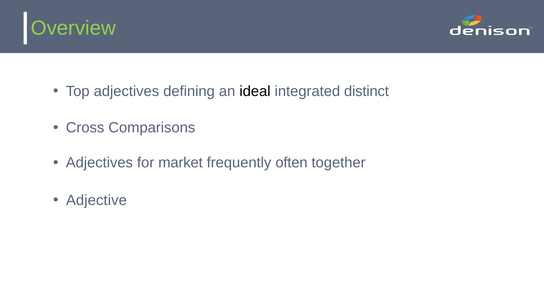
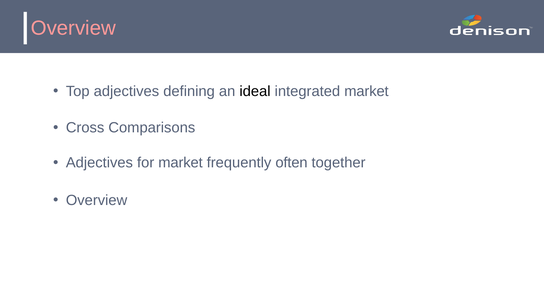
Overview at (73, 28) colour: light green -> pink
integrated distinct: distinct -> market
Adjective at (96, 200): Adjective -> Overview
